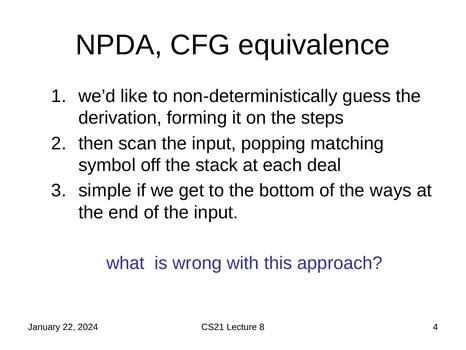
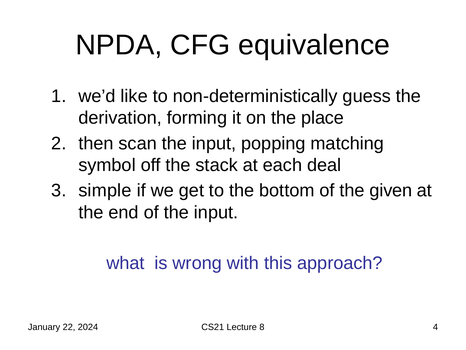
steps: steps -> place
ways: ways -> given
